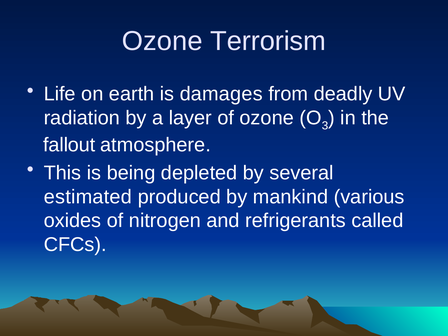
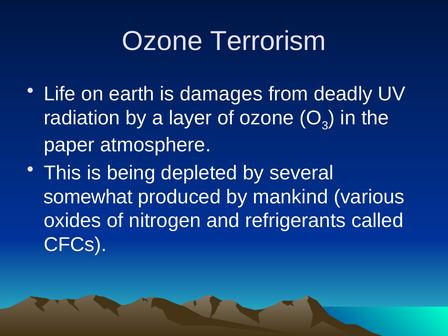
fallout: fallout -> paper
estimated: estimated -> somewhat
